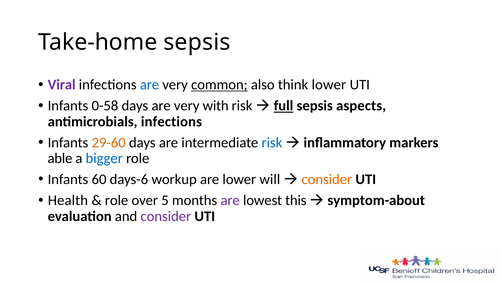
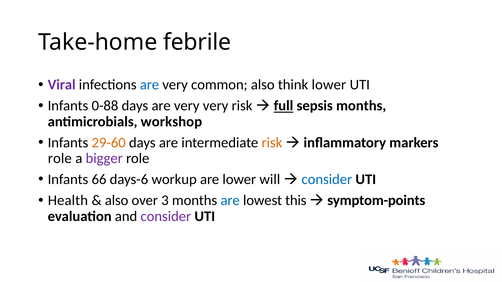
Take-home sepsis: sepsis -> febrile
common underline: present -> none
0-58: 0-58 -> 0-88
very with: with -> very
sepsis aspects: aspects -> months
antimicrobials infections: infections -> workshop
risk at (272, 143) colour: blue -> orange
able at (60, 159): able -> role
bigger colour: blue -> purple
60: 60 -> 66
consider at (327, 180) colour: orange -> blue
role at (117, 201): role -> also
5: 5 -> 3
are at (230, 201) colour: purple -> blue
symptom-about: symptom-about -> symptom-points
